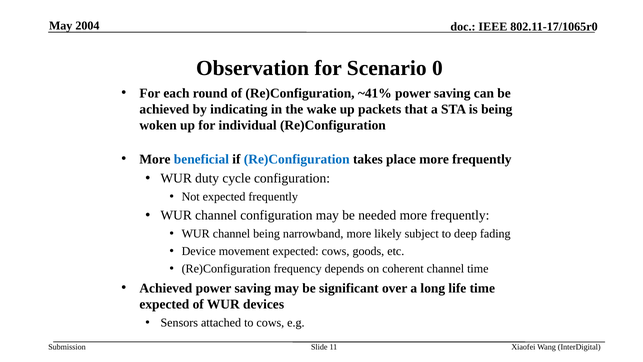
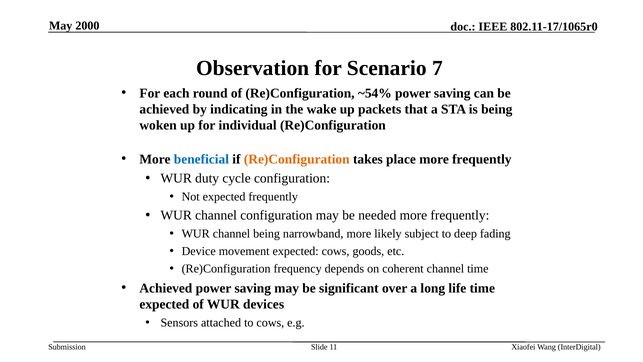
2004: 2004 -> 2000
0: 0 -> 7
~41%: ~41% -> ~54%
Re)Configuration at (297, 159) colour: blue -> orange
